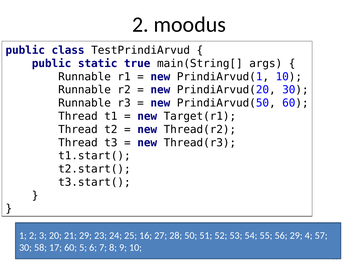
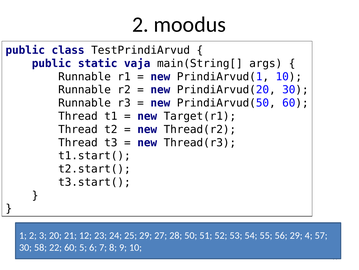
true: true -> vaja
21 29: 29 -> 12
25 16: 16 -> 29
17: 17 -> 22
